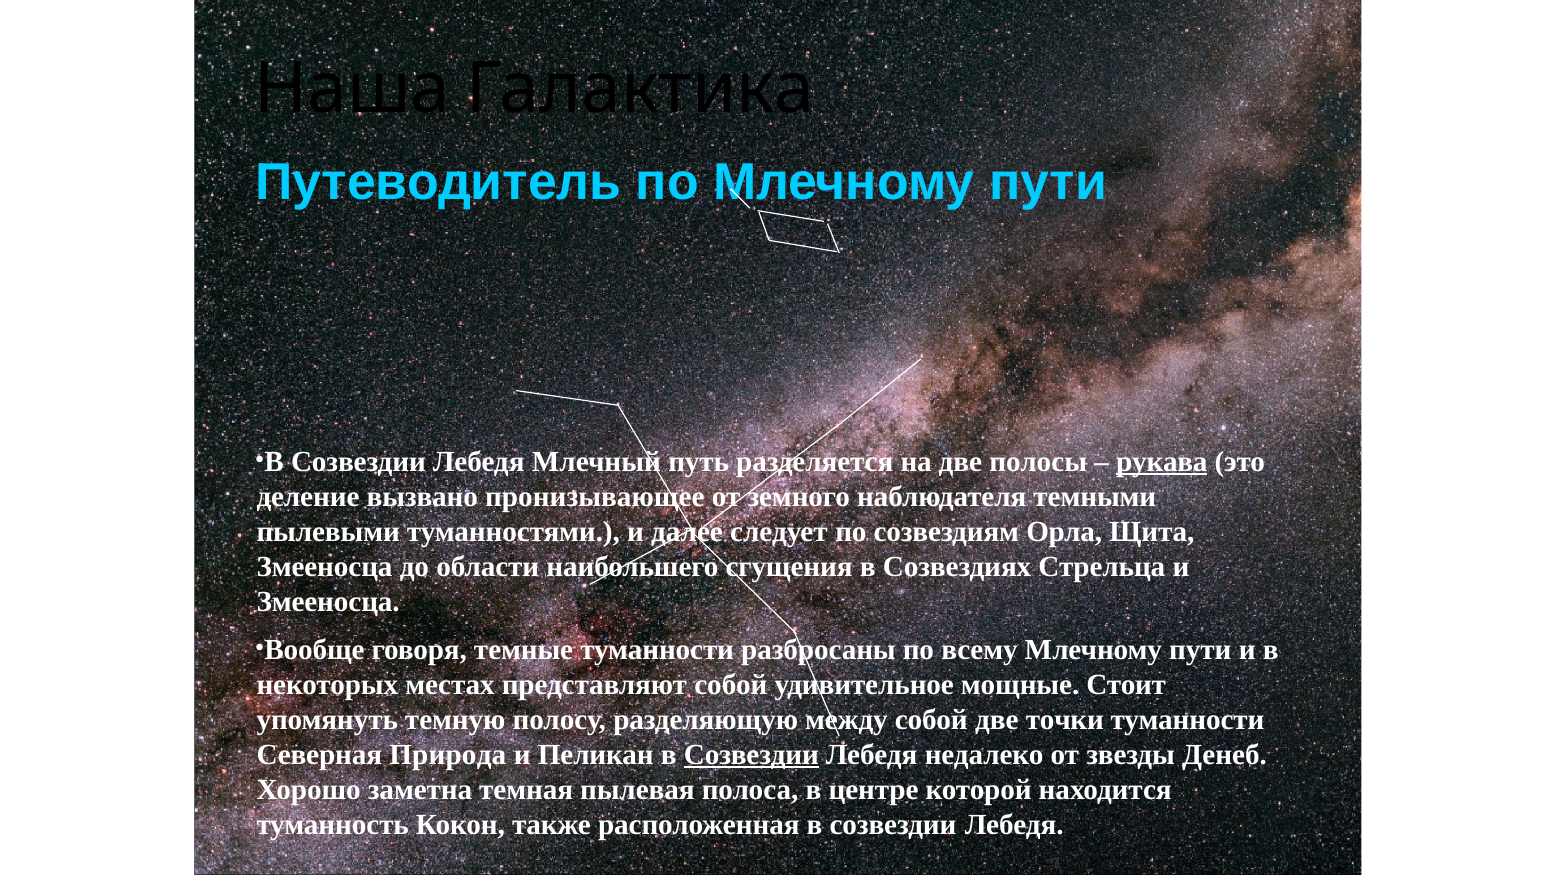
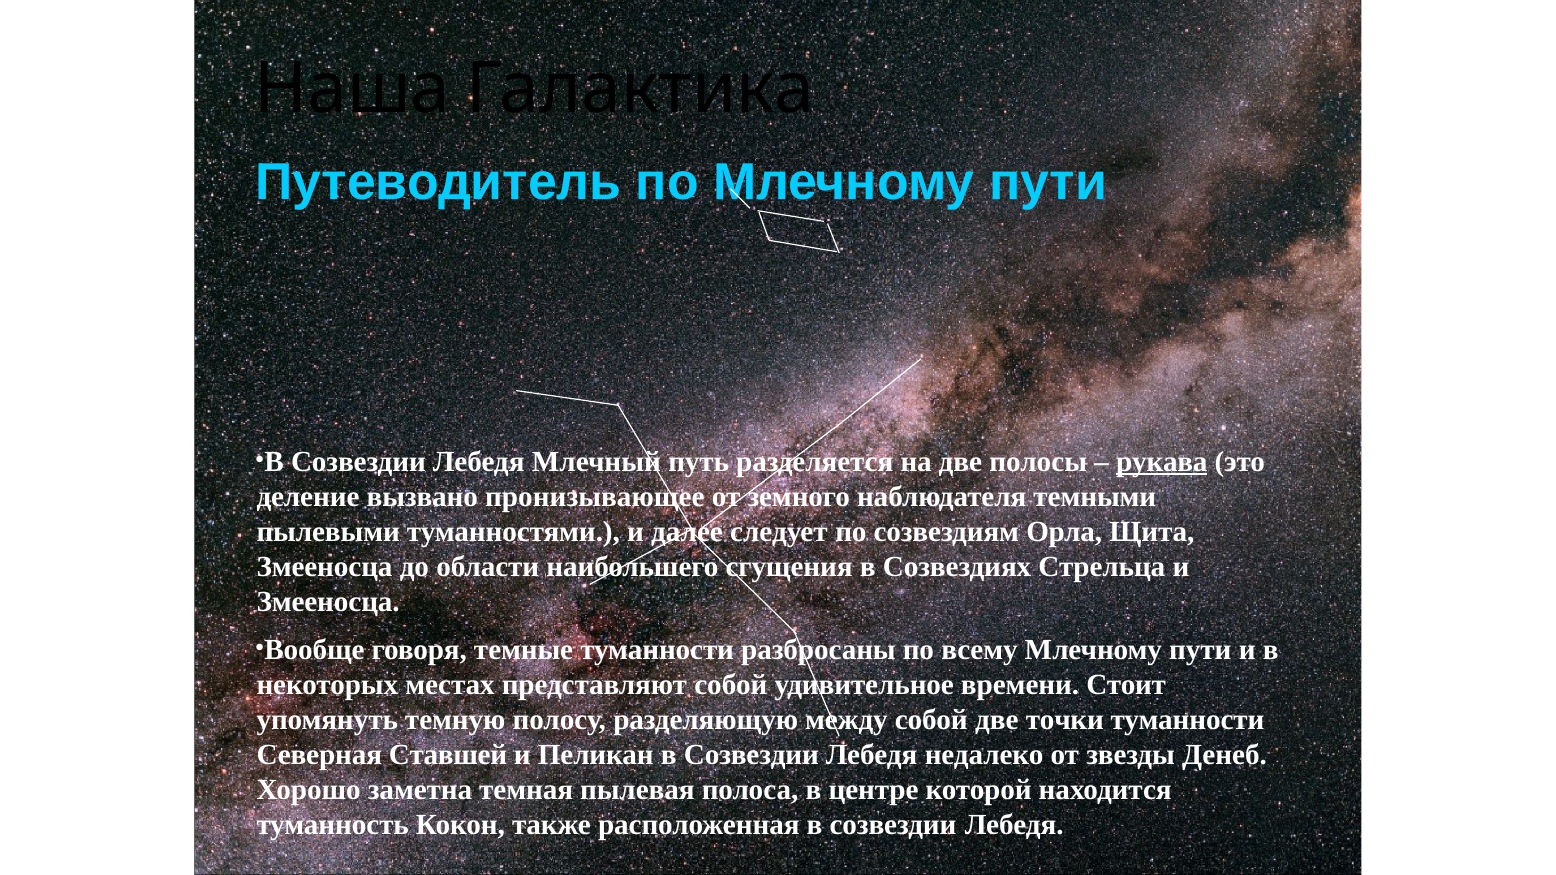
мощные: мощные -> времени
Природа: Природа -> Ставшей
Созвездии at (751, 755) underline: present -> none
